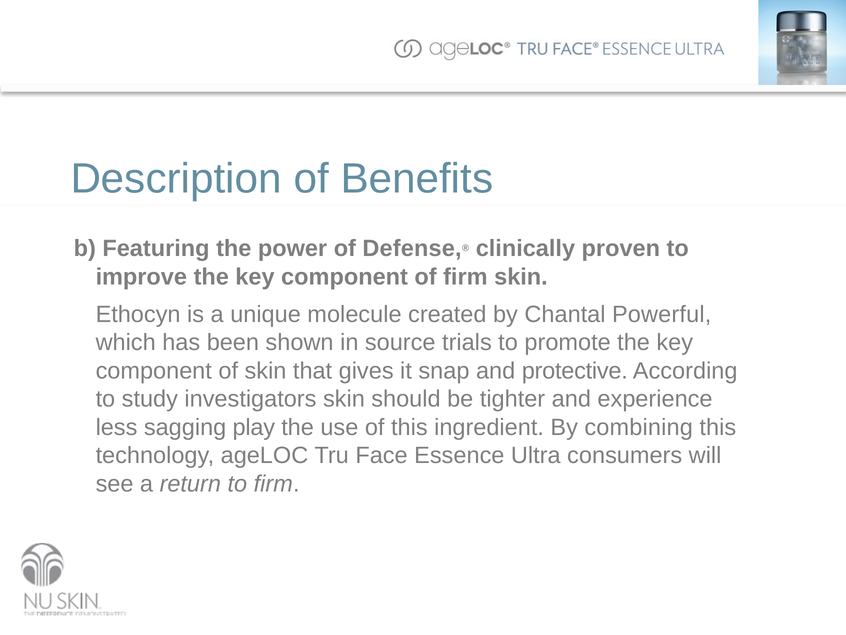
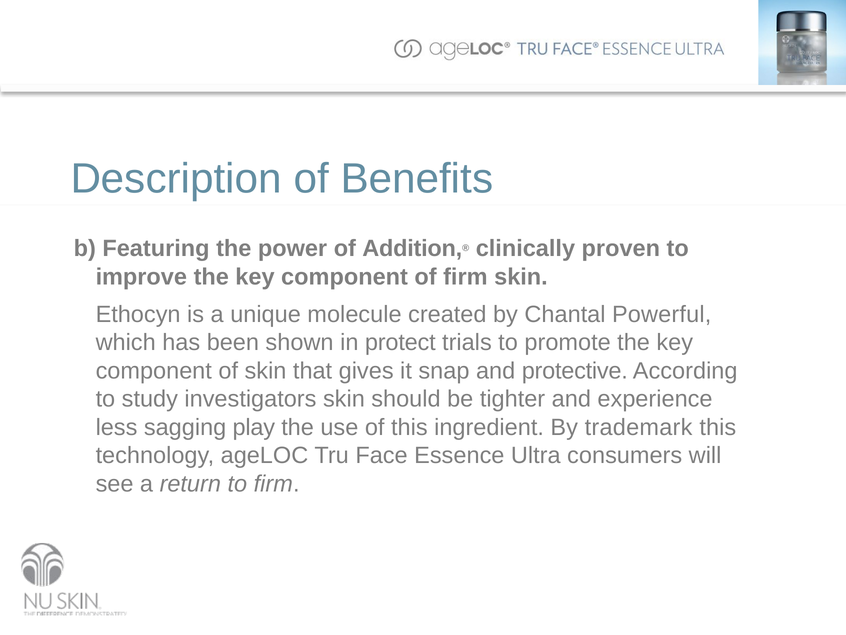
Defense: Defense -> Addition
source: source -> protect
combining: combining -> trademark
